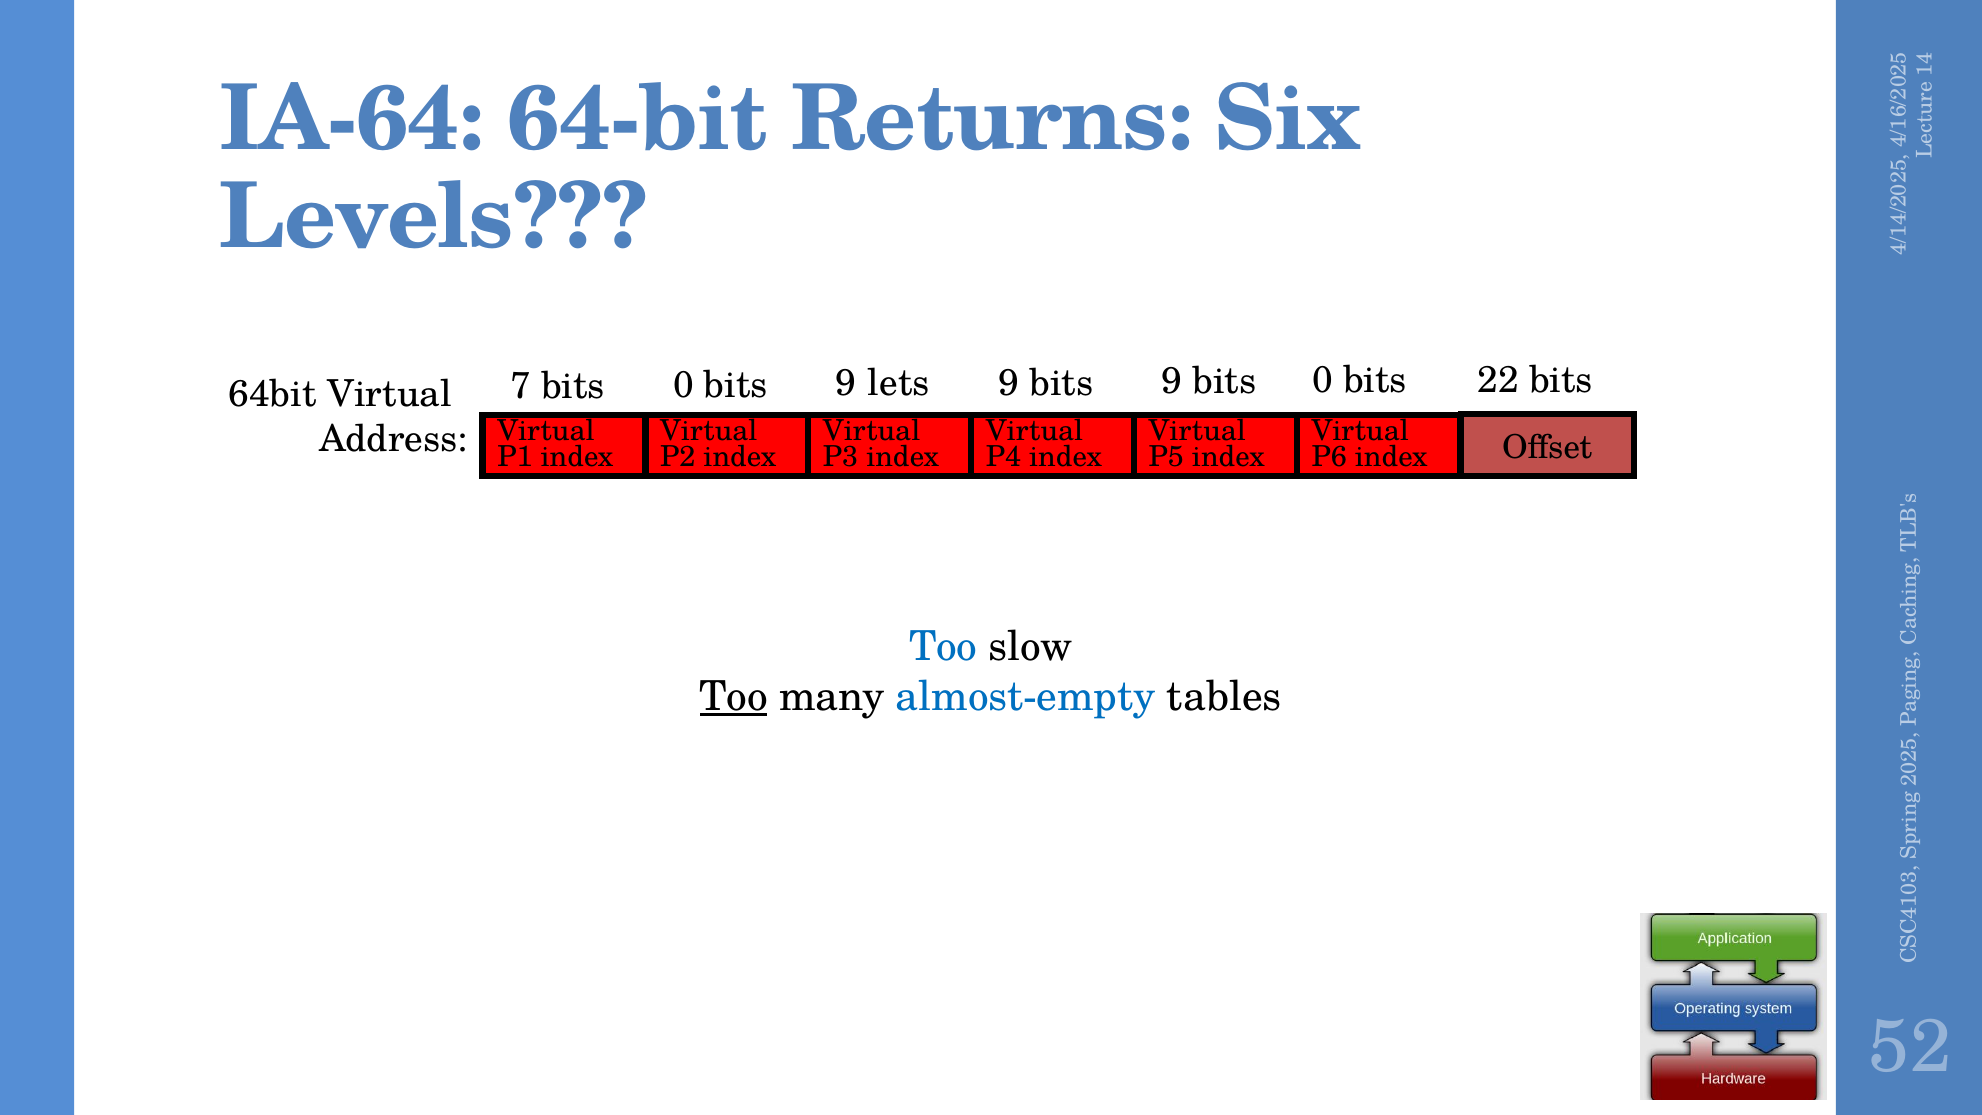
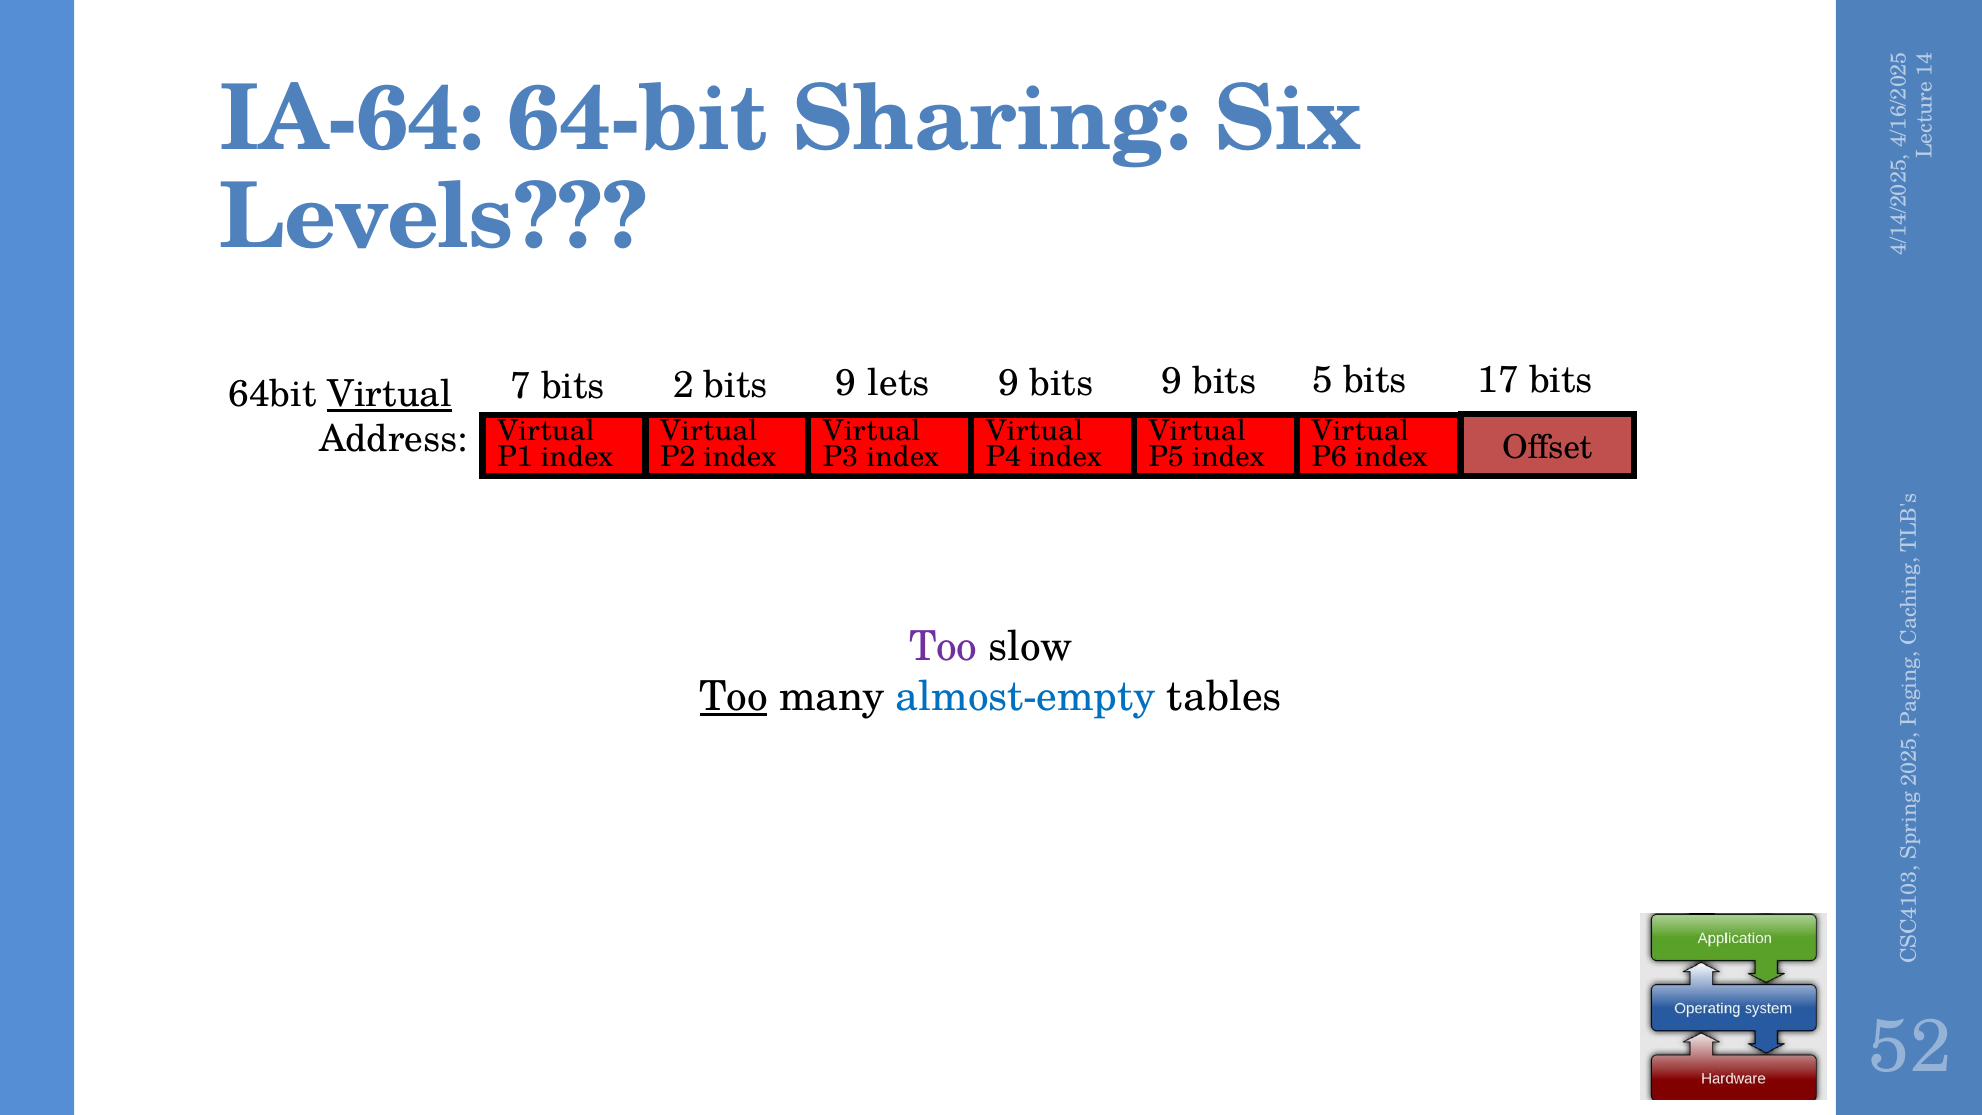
Returns: Returns -> Sharing
9 bits 0: 0 -> 5
7 bits 0: 0 -> 2
22: 22 -> 17
Virtual at (390, 394) underline: none -> present
Too at (943, 647) colour: blue -> purple
